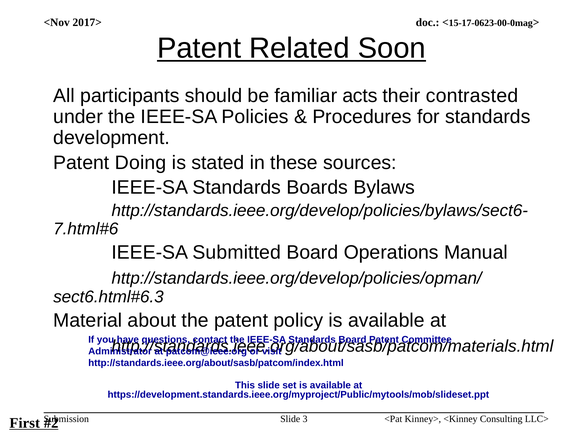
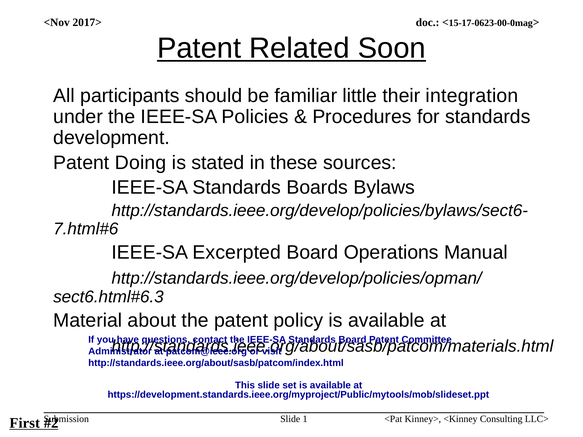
acts: acts -> little
contrasted: contrasted -> integration
Submitted: Submitted -> Excerpted
3: 3 -> 1
